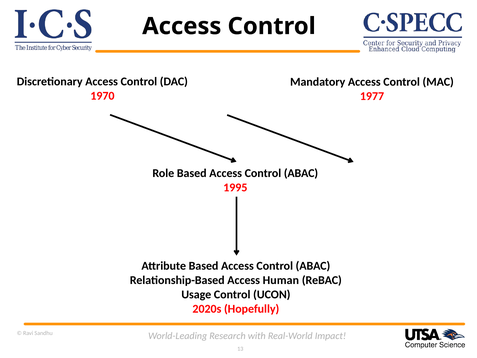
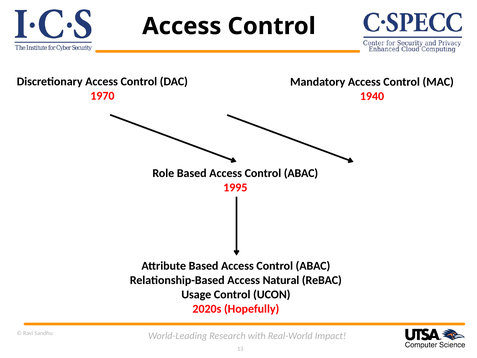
1977: 1977 -> 1940
Human: Human -> Natural
